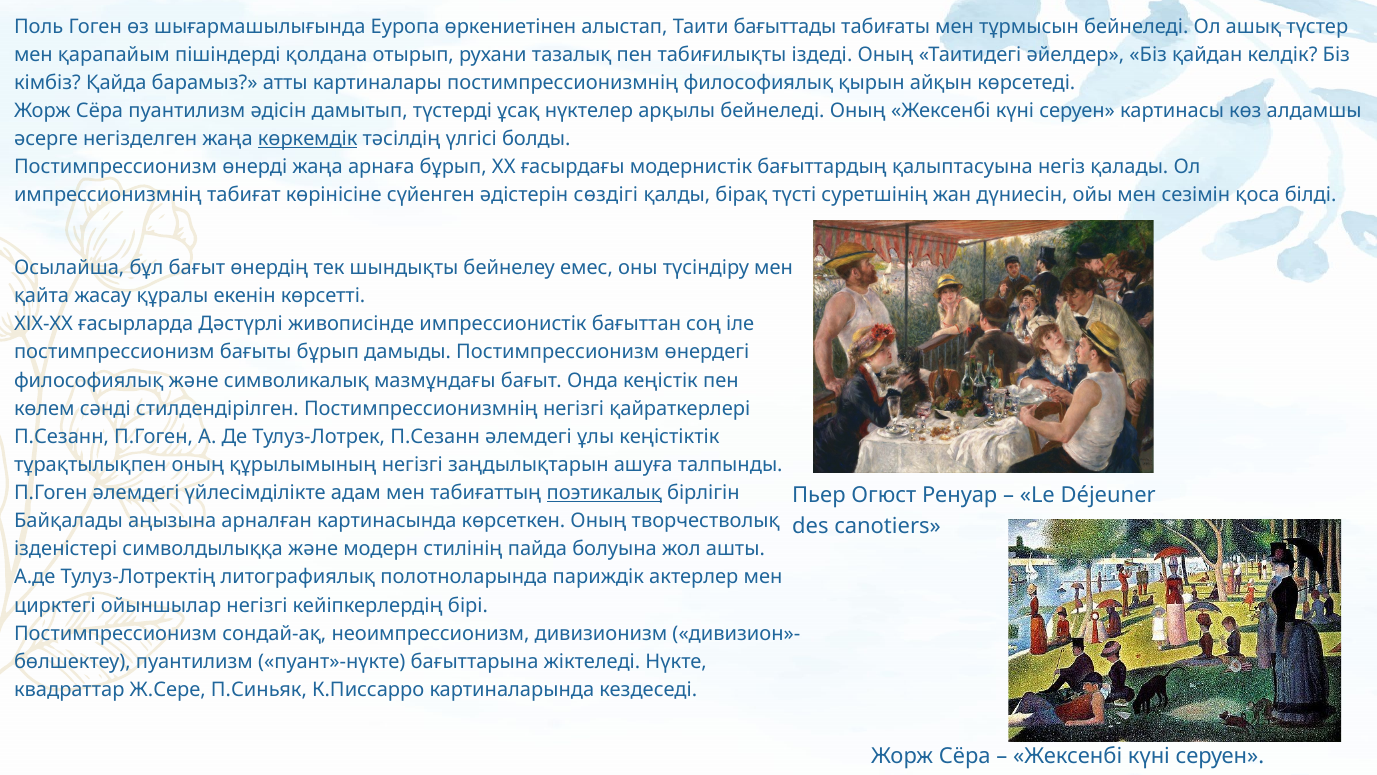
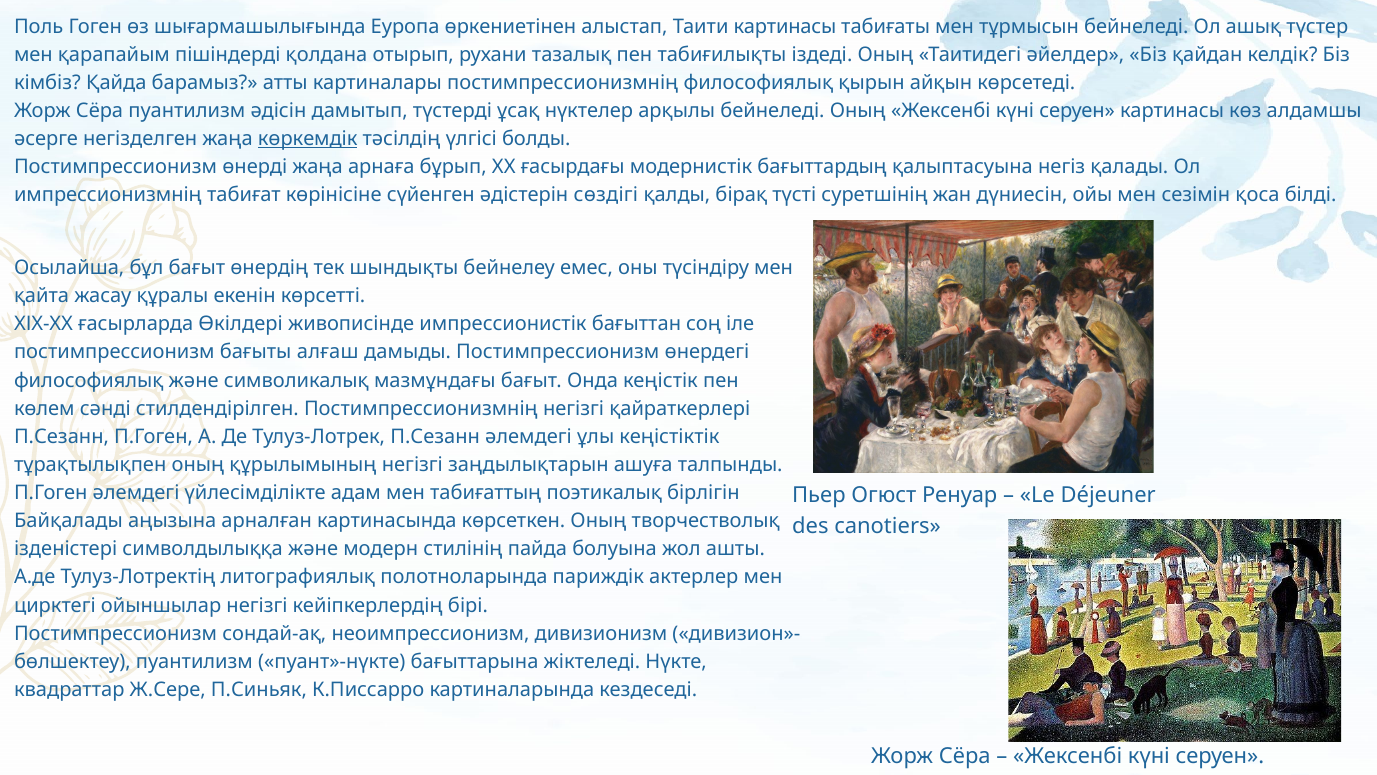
Таити бағыттады: бағыттады -> картинасы
Дәстүрлі: Дәстүрлі -> Өкілдері
бағыты бұрып: бұрып -> алғаш
поэтикалық underline: present -> none
